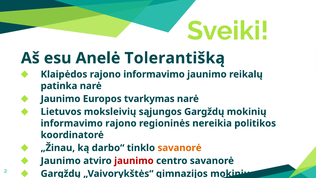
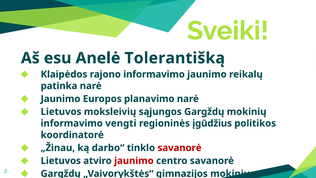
tvarkymas: tvarkymas -> planavimo
informavimo rajono: rajono -> vengti
nereikia: nereikia -> įgūdžius
savanorė at (180, 148) colour: orange -> red
Jaunimo at (61, 161): Jaunimo -> Lietuvos
